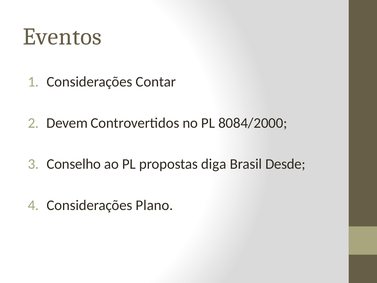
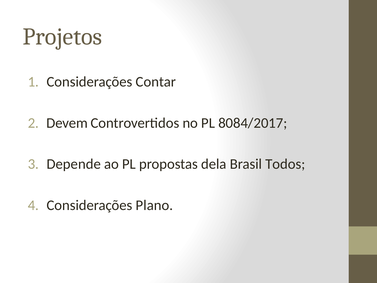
Eventos: Eventos -> Projetos
8084/2000: 8084/2000 -> 8084/2017
Conselho: Conselho -> Depende
diga: diga -> dela
Desde: Desde -> Todos
